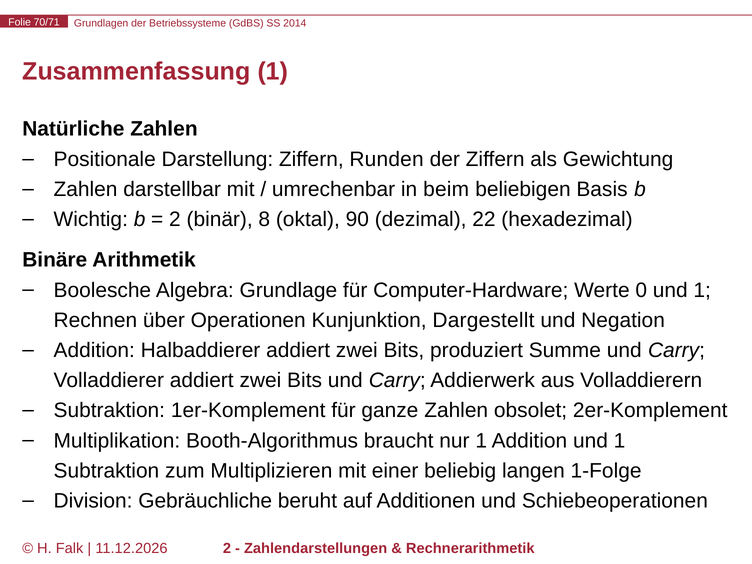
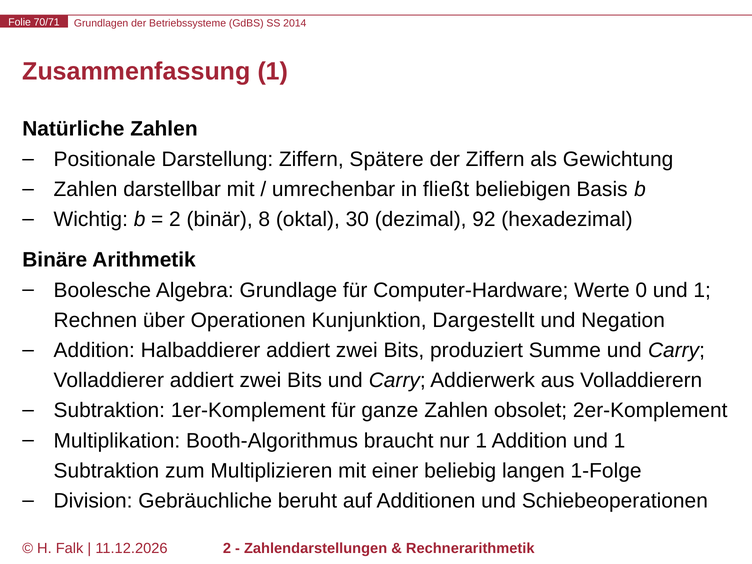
Runden: Runden -> Spätere
beim: beim -> fließt
90: 90 -> 30
22: 22 -> 92
